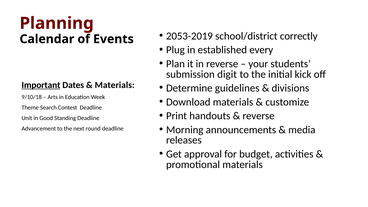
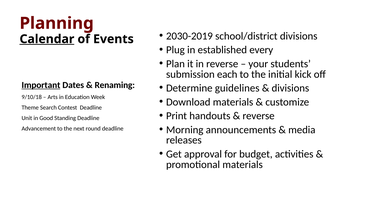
2053-2019: 2053-2019 -> 2030-2019
school/district correctly: correctly -> divisions
Calendar underline: none -> present
digit: digit -> each
Materials at (115, 85): Materials -> Renaming
